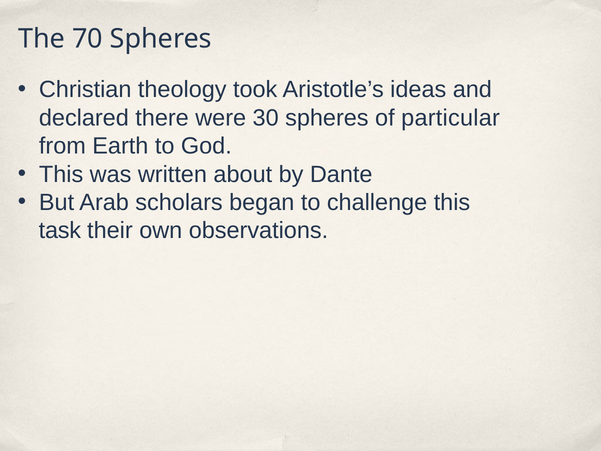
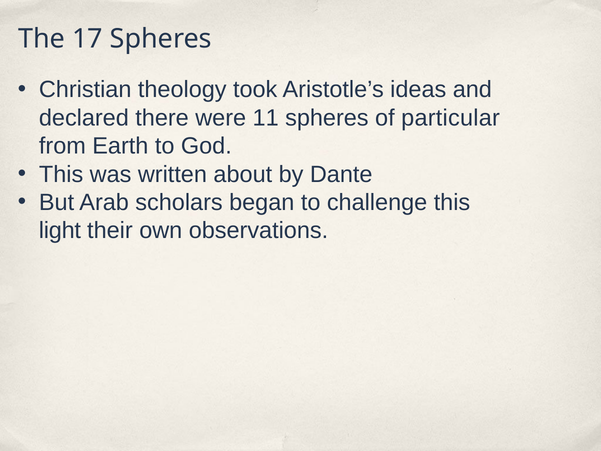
70: 70 -> 17
30: 30 -> 11
task: task -> light
